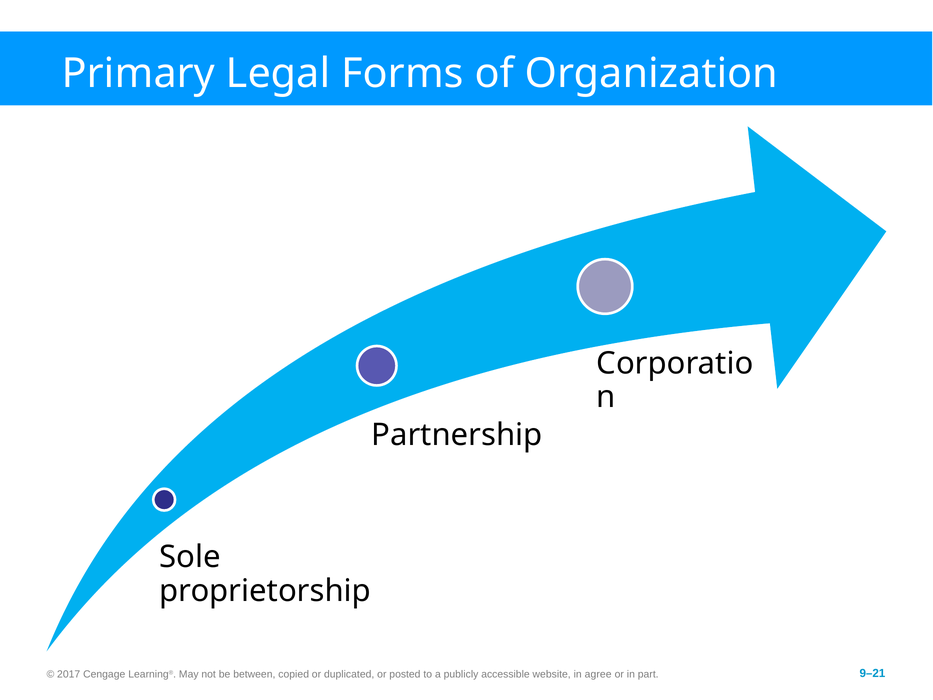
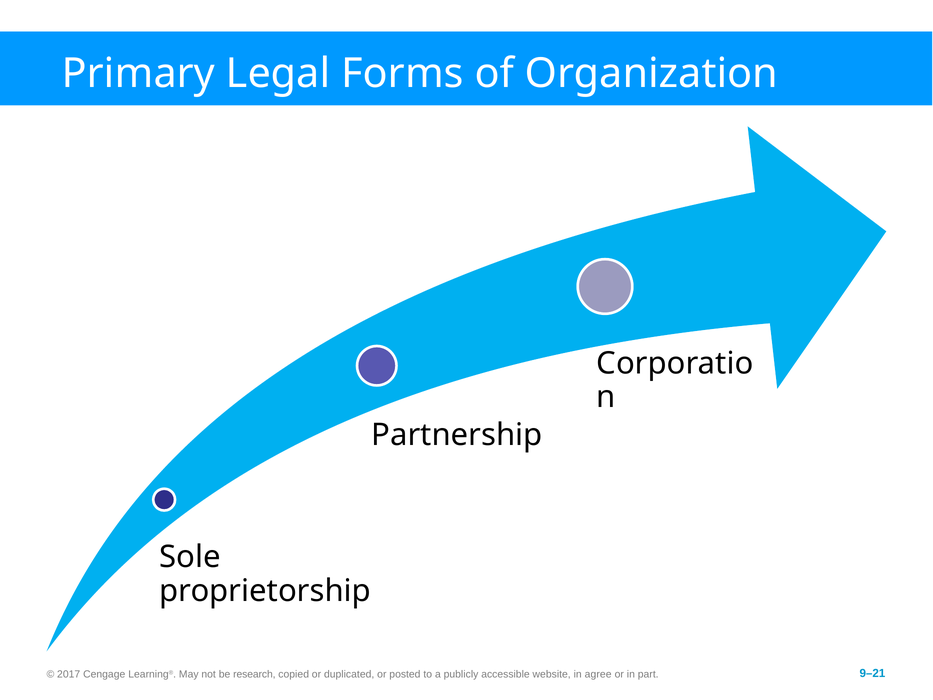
between: between -> research
